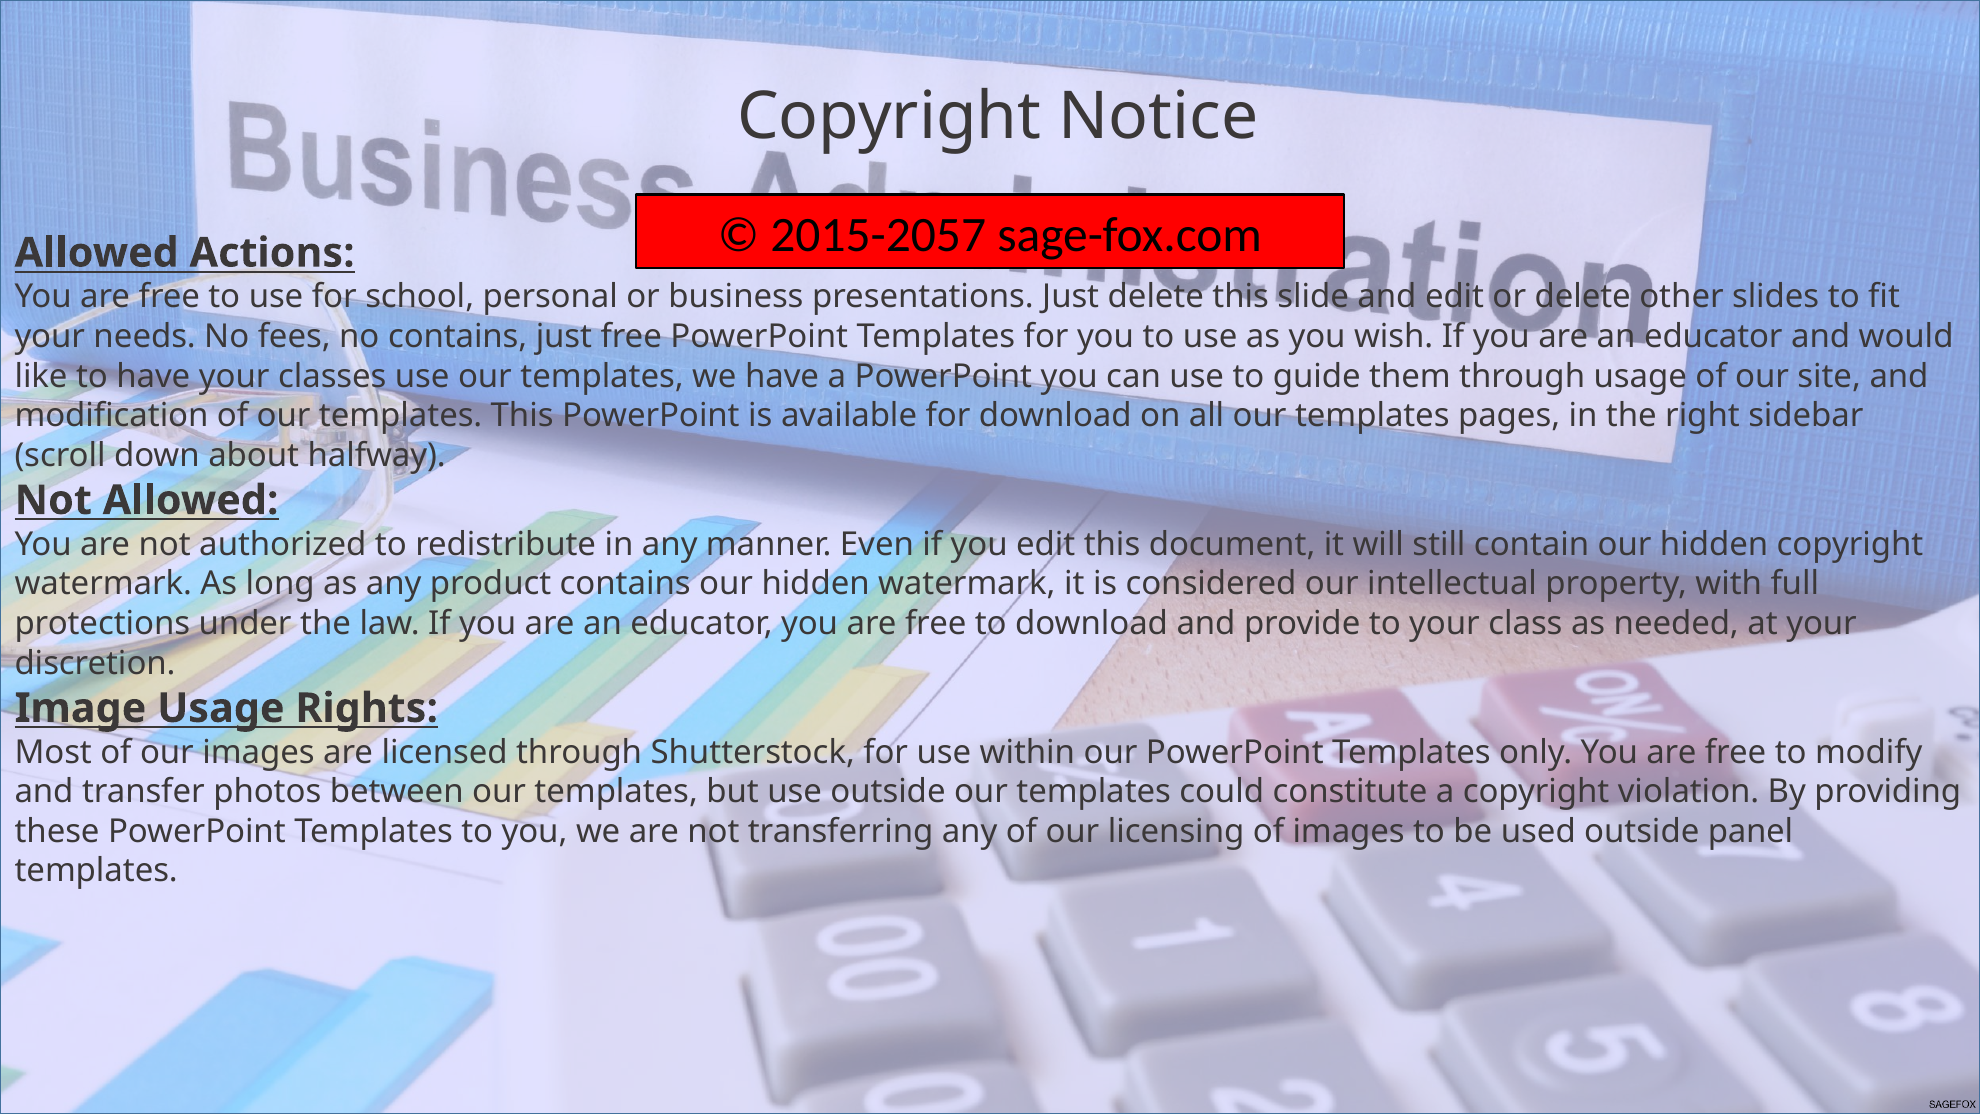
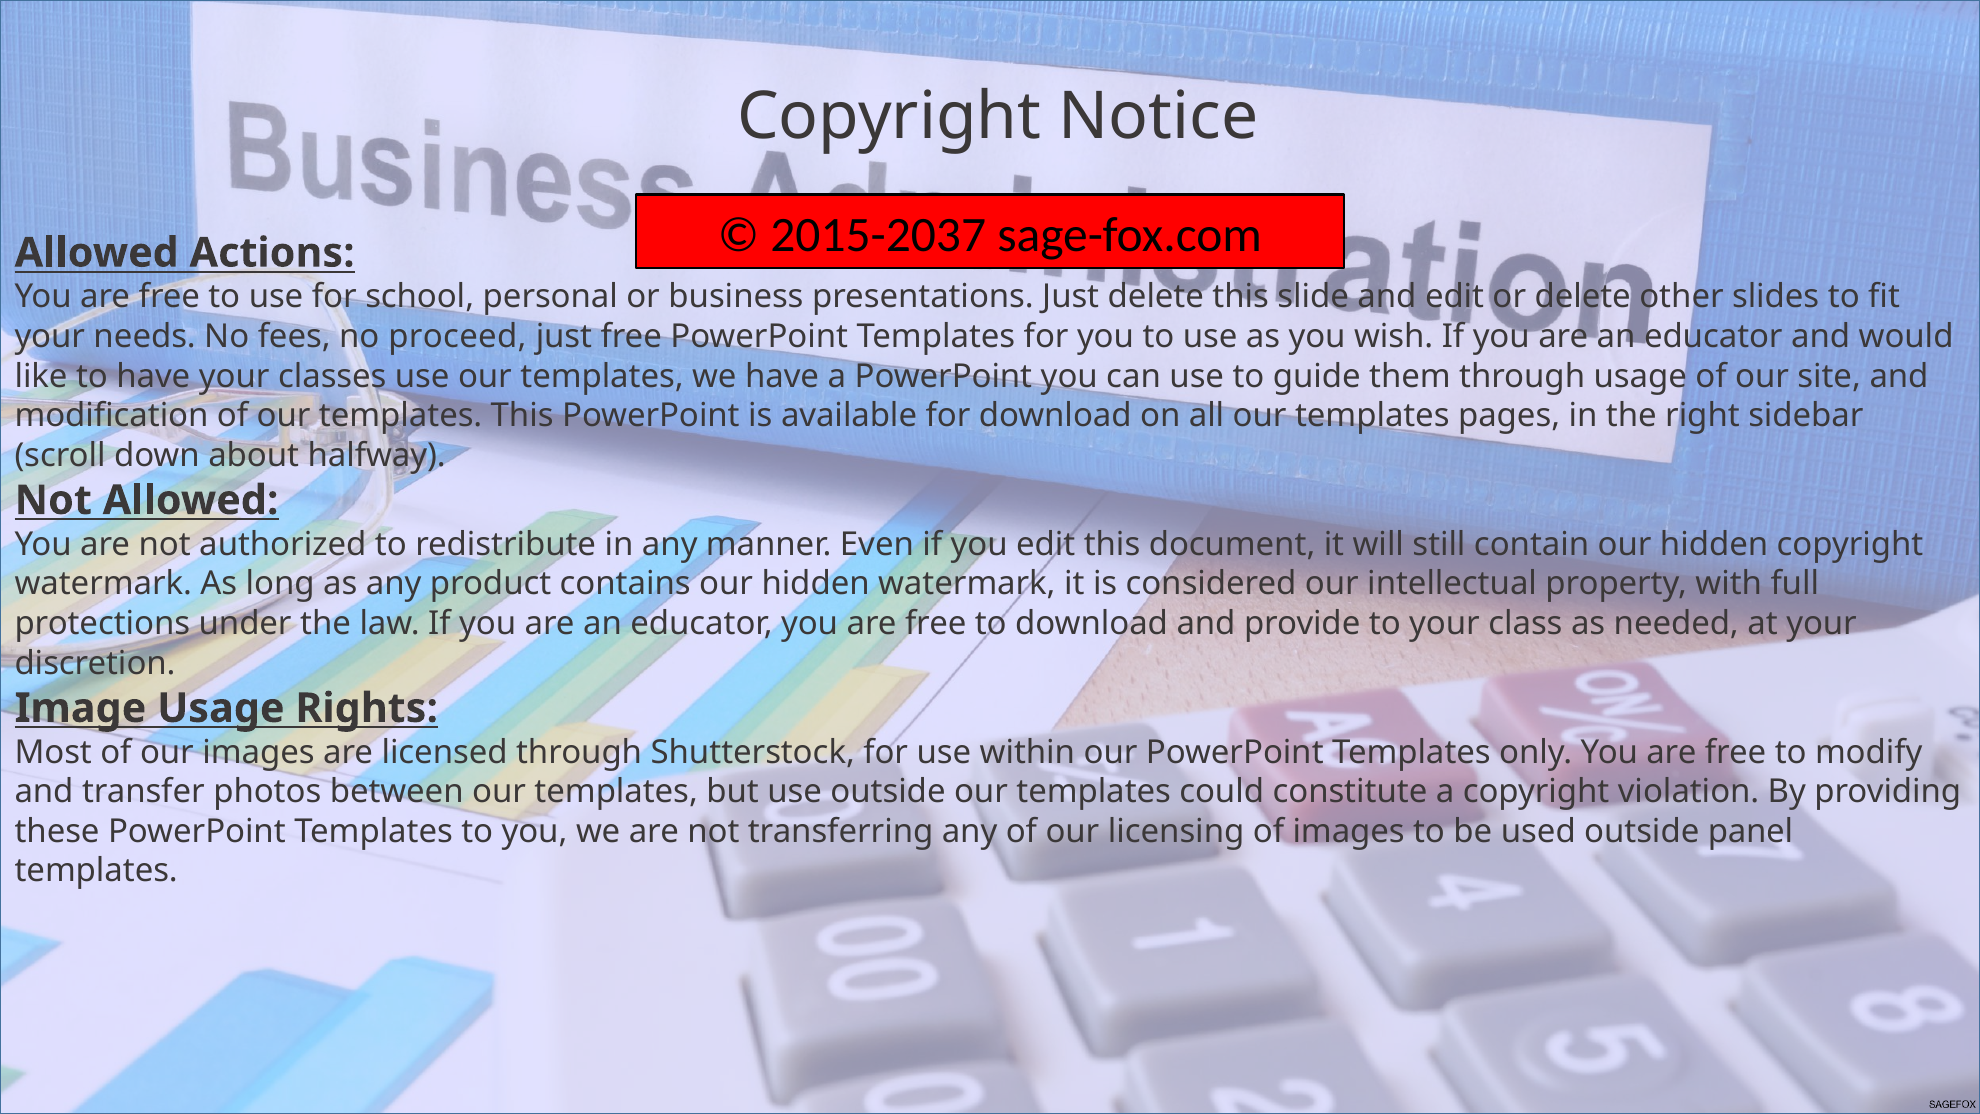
2015-2057: 2015-2057 -> 2015-2037
no contains: contains -> proceed
